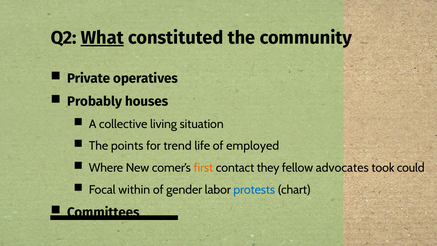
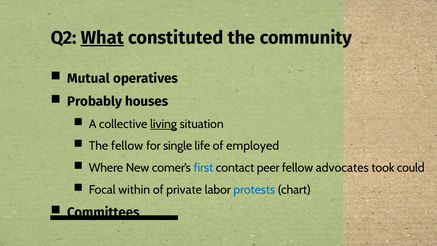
Private: Private -> Mutual
living underline: none -> present
The points: points -> fellow
trend: trend -> single
first colour: orange -> blue
they: they -> peer
gender: gender -> private
